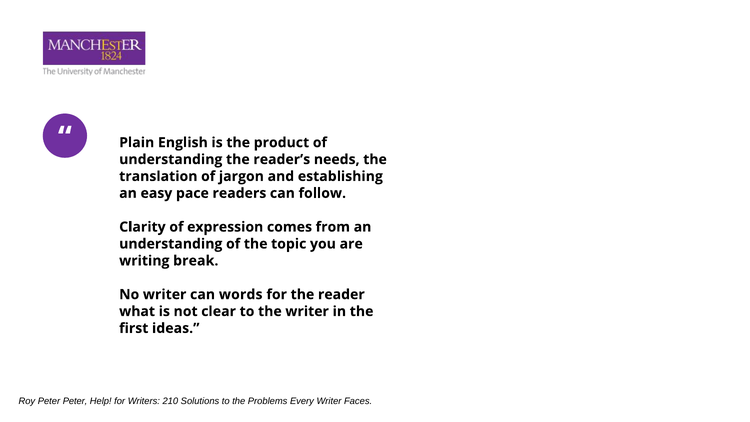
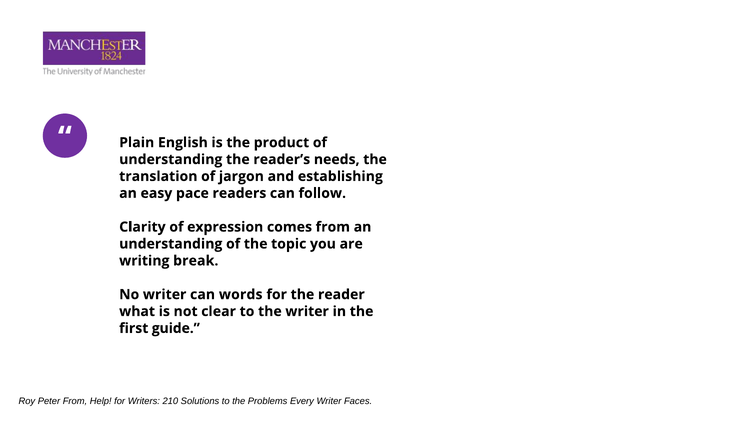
ideas: ideas -> guide
Peter Peter: Peter -> From
